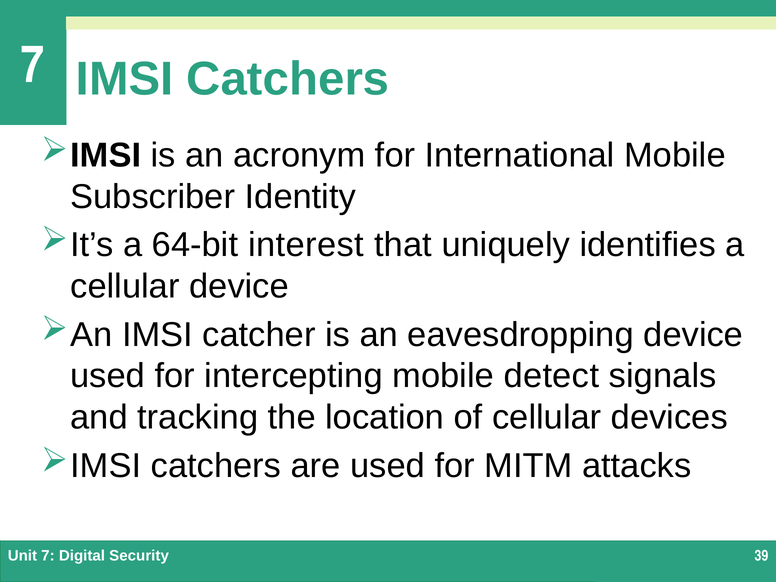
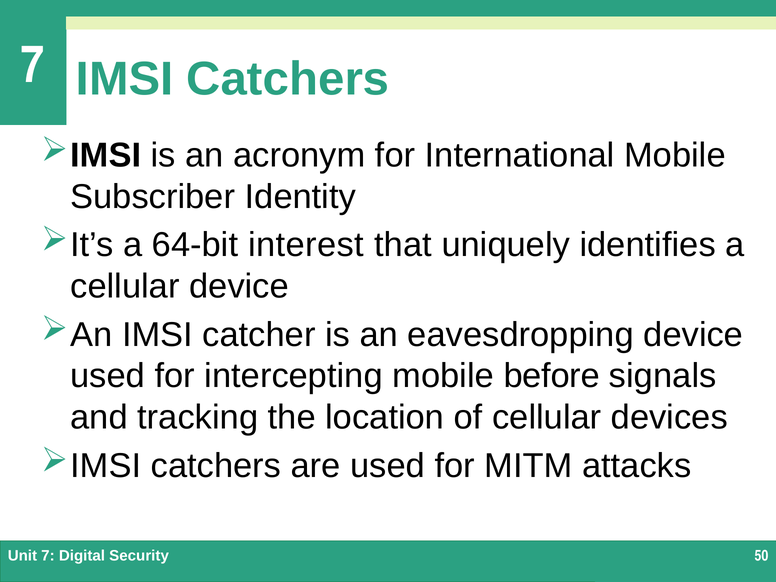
detect: detect -> before
39: 39 -> 50
